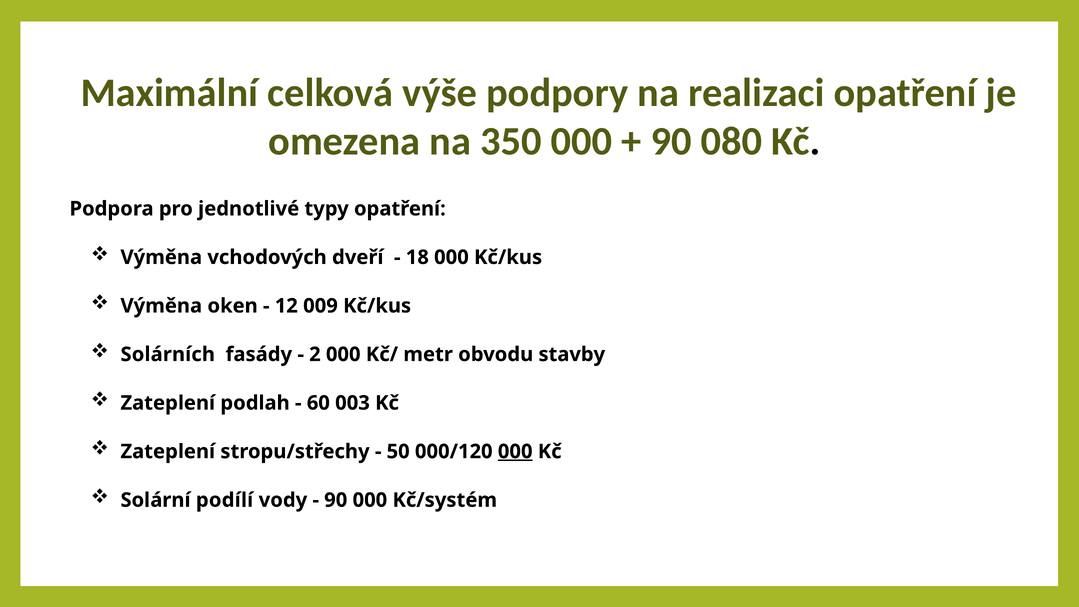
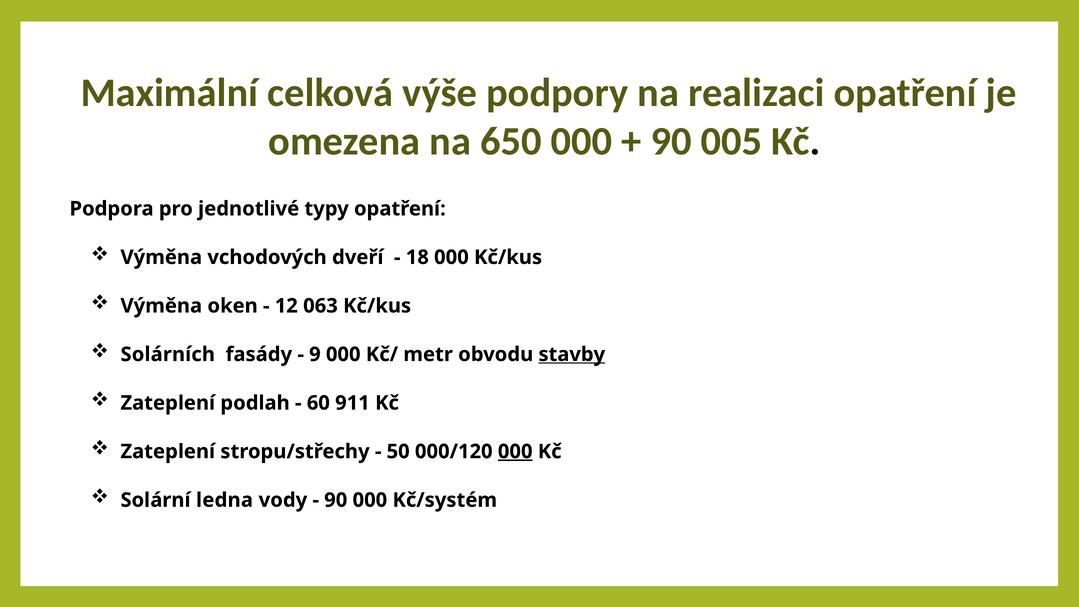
350: 350 -> 650
080: 080 -> 005
009: 009 -> 063
2: 2 -> 9
stavby underline: none -> present
003: 003 -> 911
podílí: podílí -> ledna
